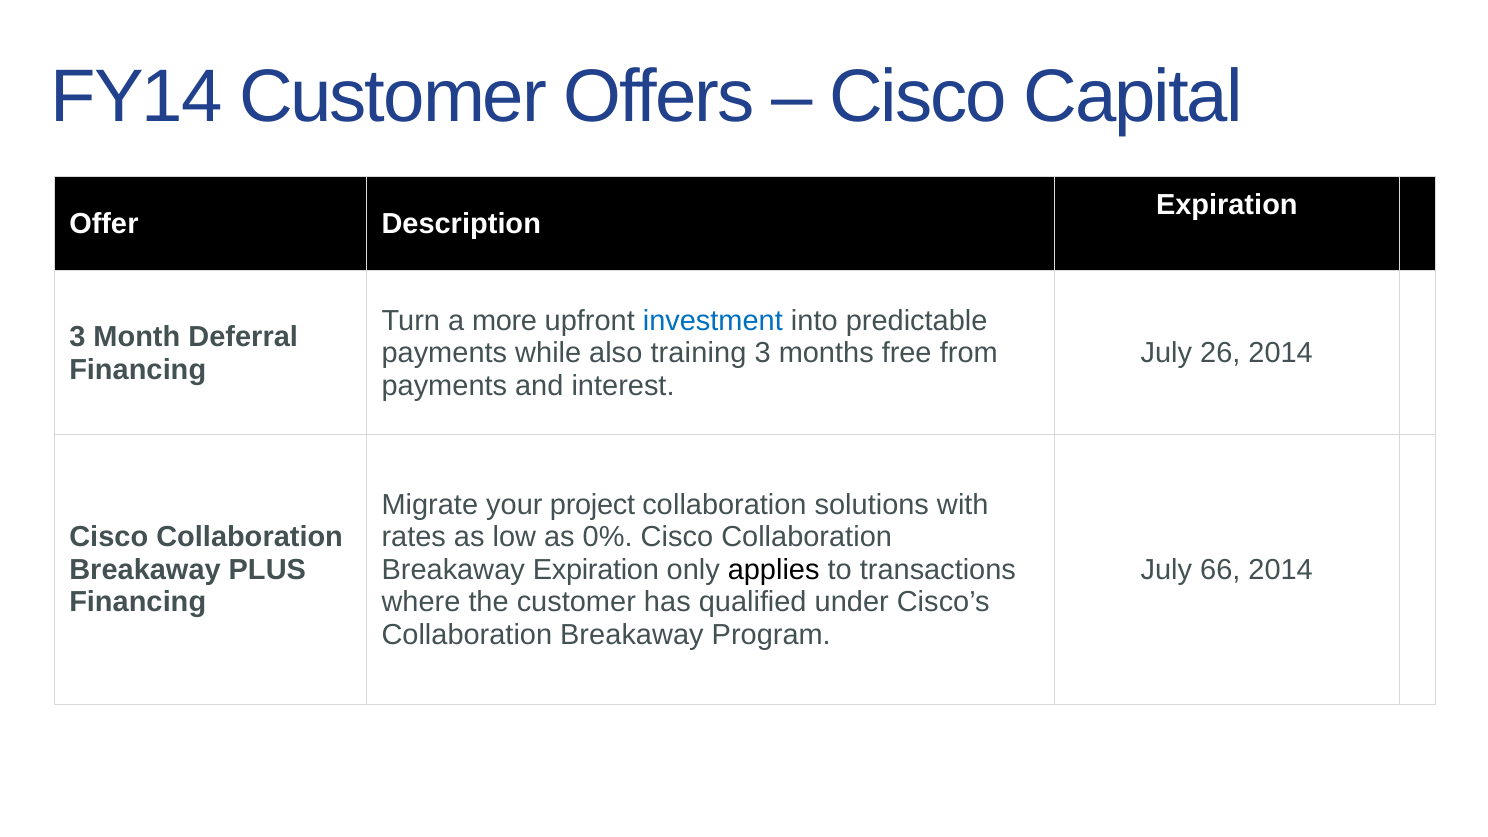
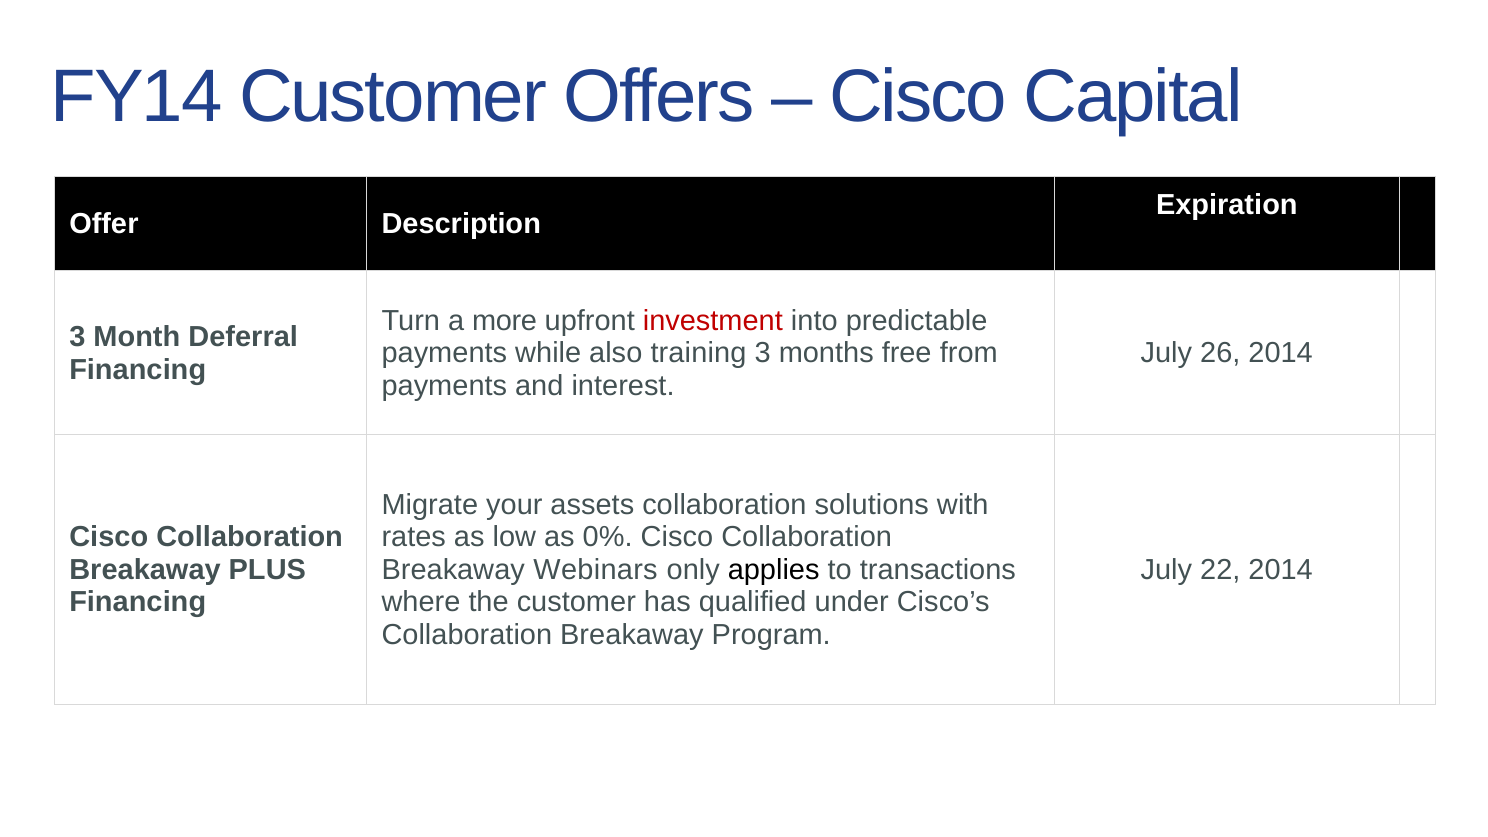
investment colour: blue -> red
project: project -> assets
Breakaway Expiration: Expiration -> Webinars
66: 66 -> 22
